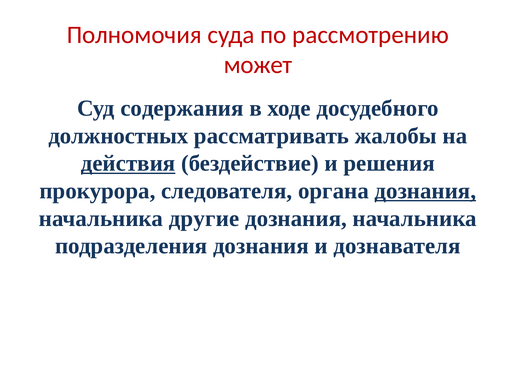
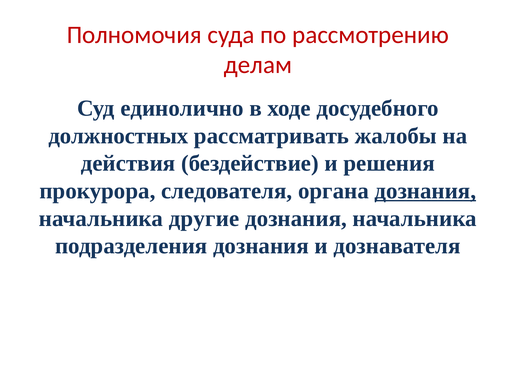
может: может -> делам
содержания: содержания -> единолично
действия underline: present -> none
